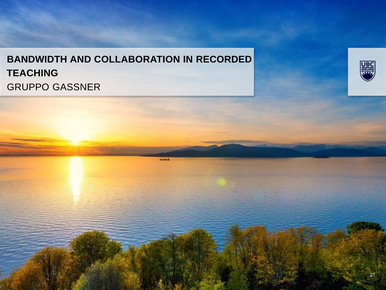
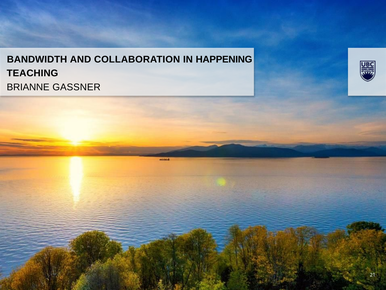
RECORDED: RECORDED -> HAPPENING
GRUPPO: GRUPPO -> BRIANNE
